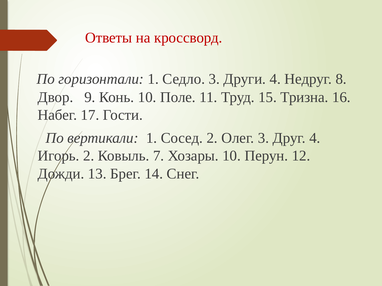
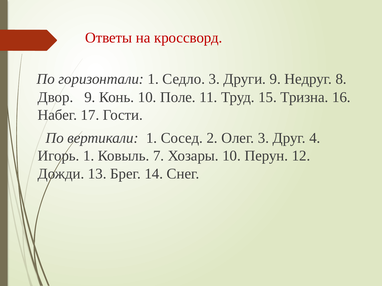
Други 4: 4 -> 9
Игорь 2: 2 -> 1
